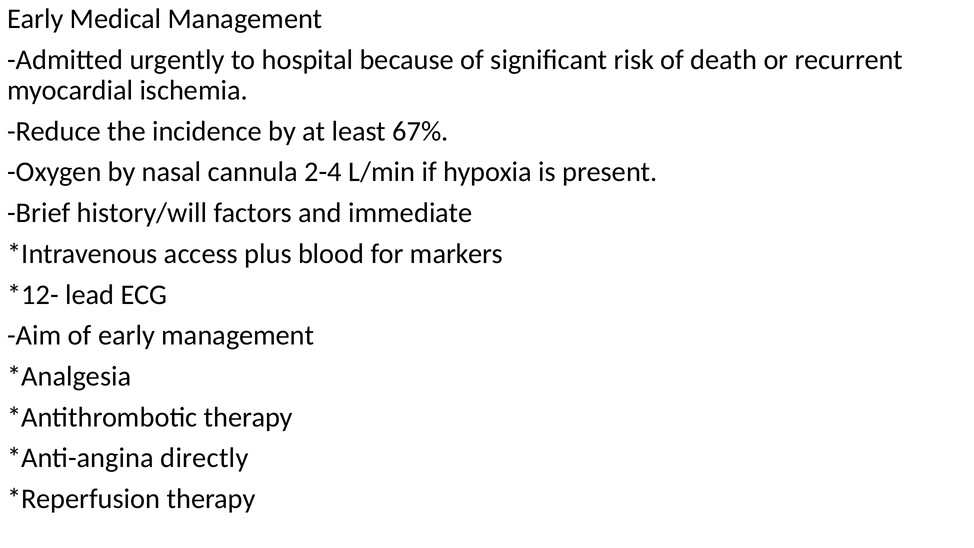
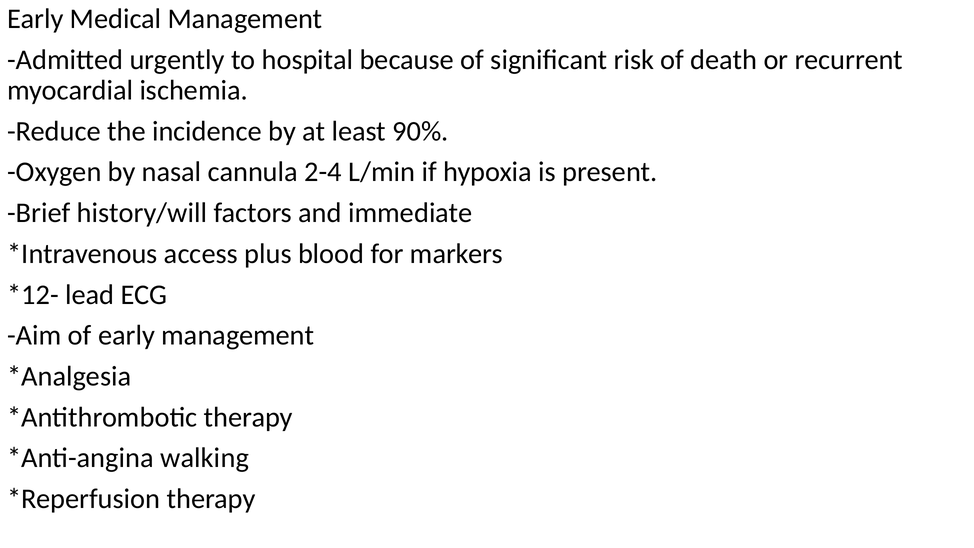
67%: 67% -> 90%
directly: directly -> walking
